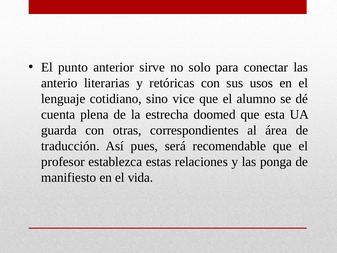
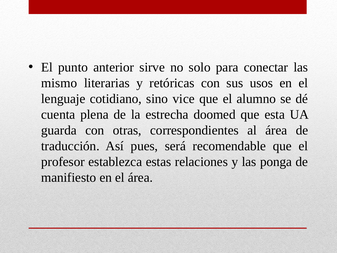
anterio: anterio -> mismo
el vida: vida -> área
